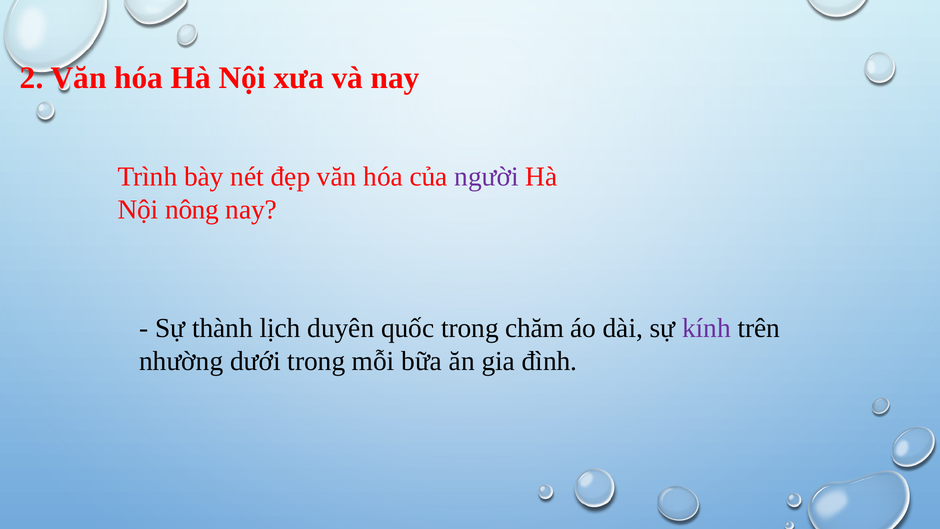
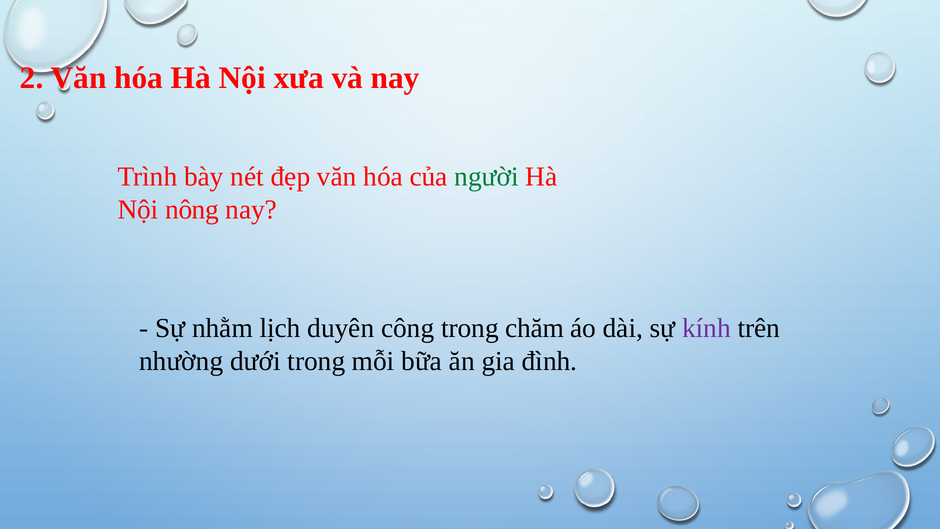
người colour: purple -> green
thành: thành -> nhằm
quốc: quốc -> công
